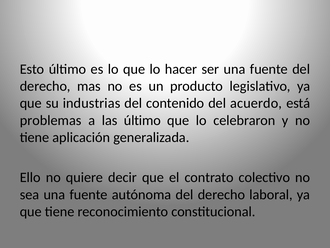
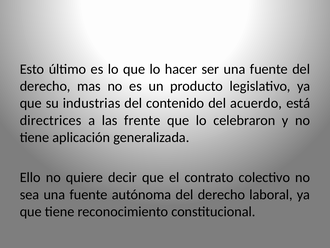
problemas: problemas -> directrices
las último: último -> frente
